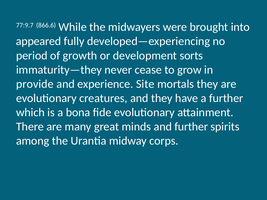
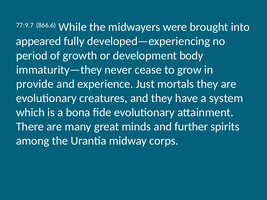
sorts: sorts -> body
Site: Site -> Just
a further: further -> system
